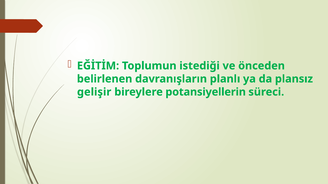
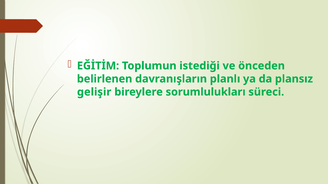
potansiyellerin: potansiyellerin -> sorumlulukları
